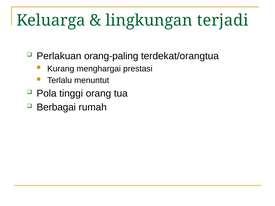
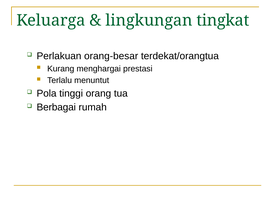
terjadi: terjadi -> tingkat
orang-paling: orang-paling -> orang-besar
